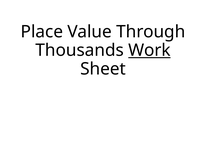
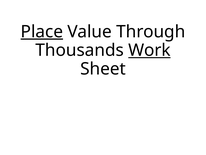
Place underline: none -> present
